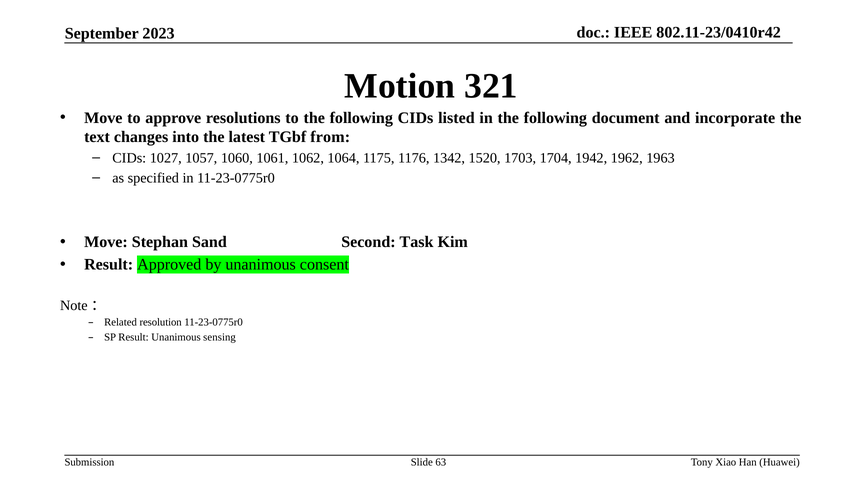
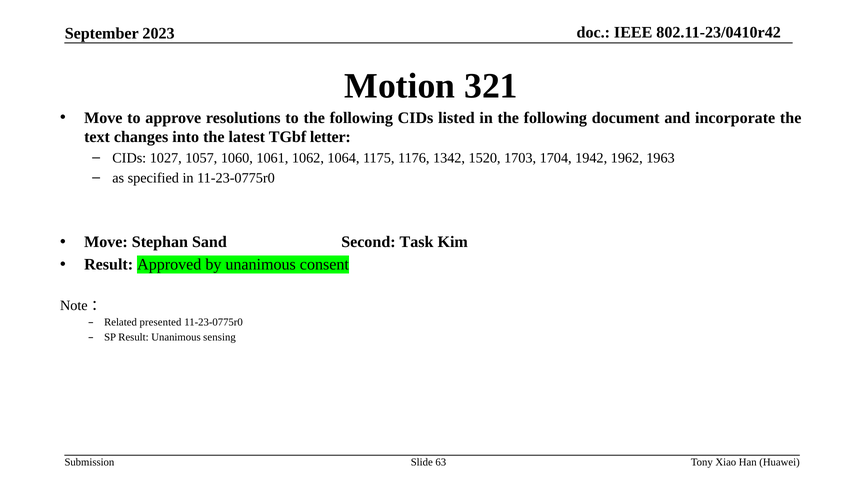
from: from -> letter
resolution: resolution -> presented
